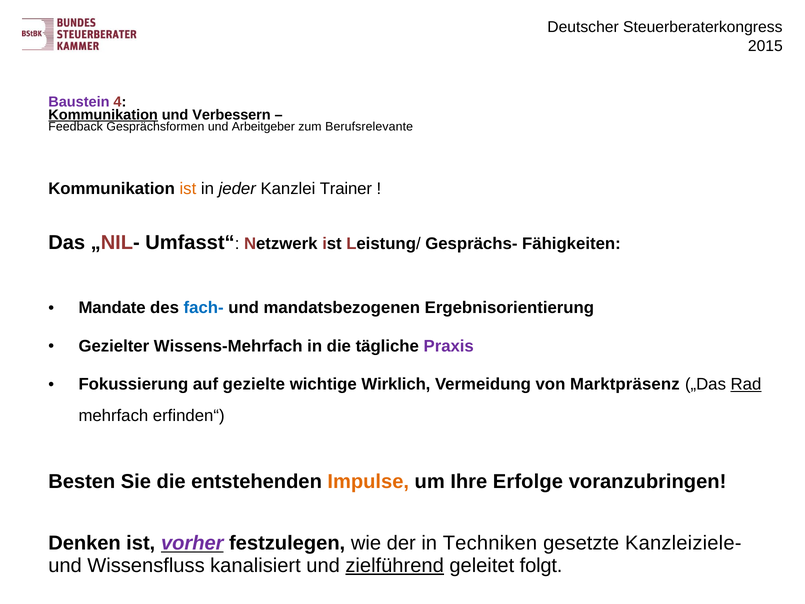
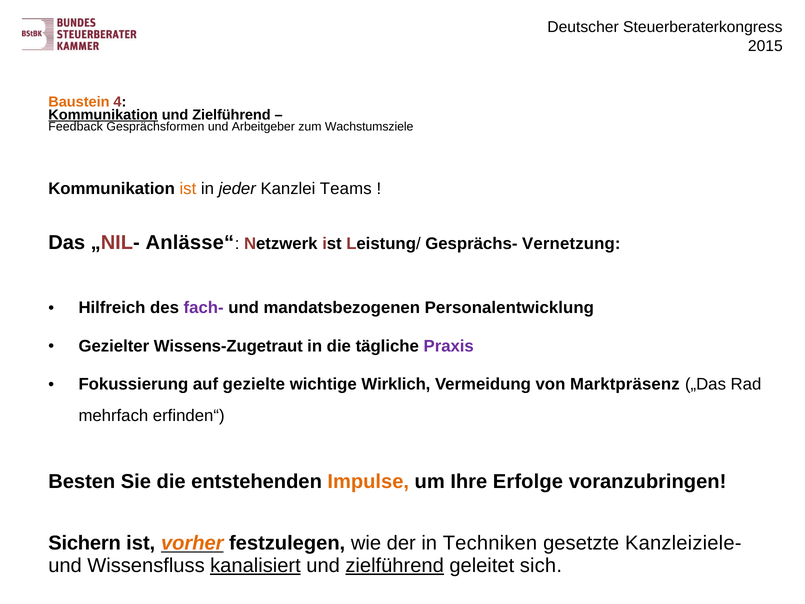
Baustein colour: purple -> orange
Verbessern at (232, 115): Verbessern -> Zielführend
Berufsrelevante: Berufsrelevante -> Wachstumsziele
Trainer: Trainer -> Teams
Umfasst“: Umfasst“ -> Anlässe“
Fähigkeiten: Fähigkeiten -> Vernetzung
Mandate: Mandate -> Hilfreich
fach- colour: blue -> purple
Ergebnisorientierung: Ergebnisorientierung -> Personalentwicklung
Wissens-Mehrfach: Wissens-Mehrfach -> Wissens-Zugetraut
Rad underline: present -> none
Denken: Denken -> Sichern
vorher colour: purple -> orange
kanalisiert underline: none -> present
folgt: folgt -> sich
